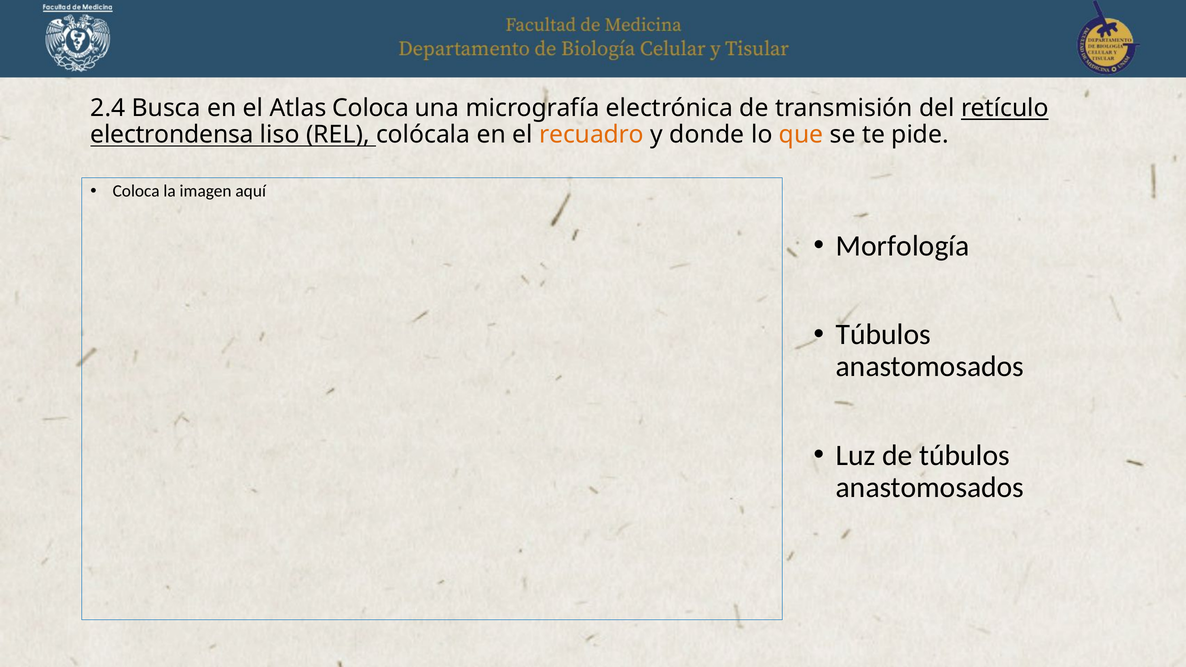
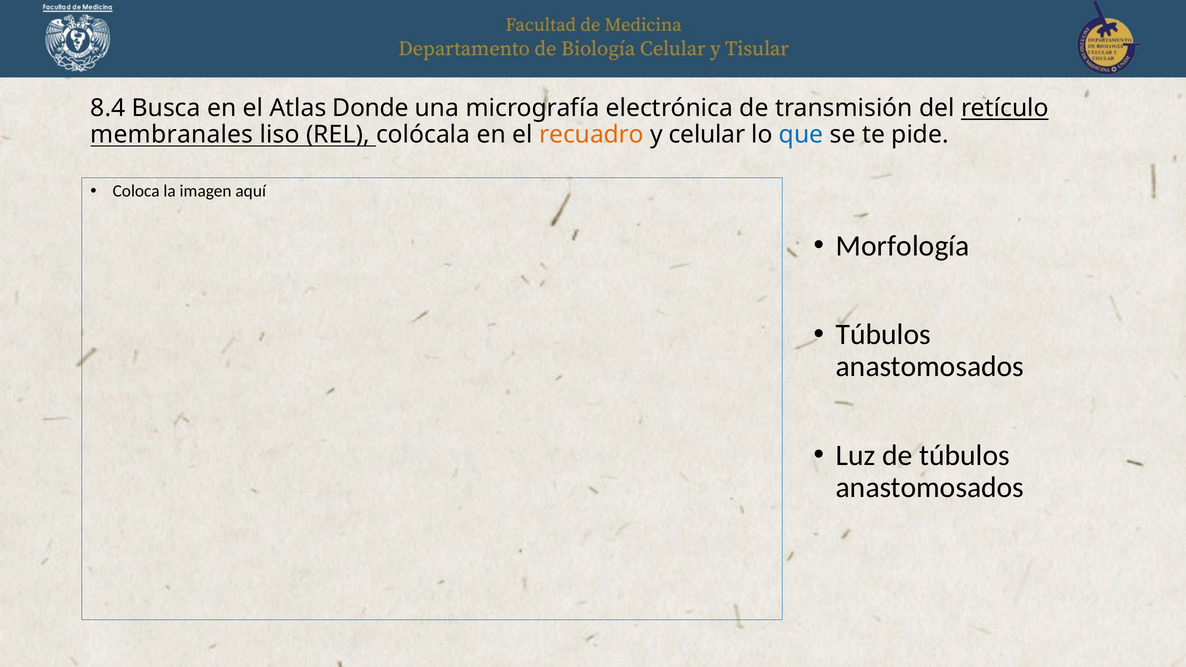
2.4: 2.4 -> 8.4
Atlas Coloca: Coloca -> Donde
electrondensa: electrondensa -> membranales
donde: donde -> celular
que colour: orange -> blue
